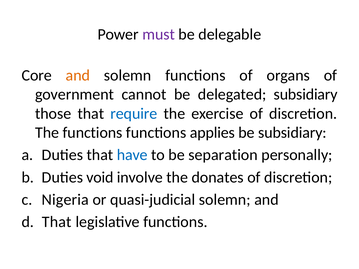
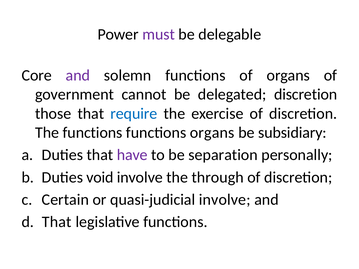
and at (78, 75) colour: orange -> purple
delegated subsidiary: subsidiary -> discretion
functions applies: applies -> organs
have colour: blue -> purple
donates: donates -> through
Nigeria: Nigeria -> Certain
quasi-judicial solemn: solemn -> involve
